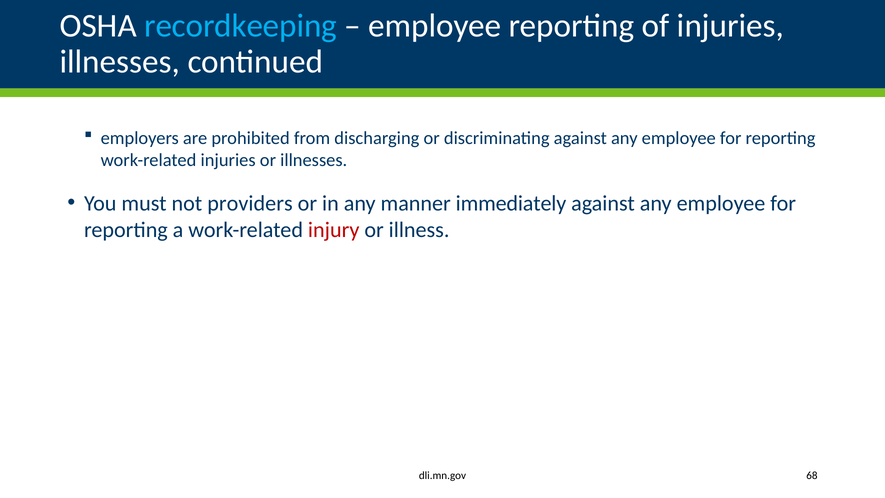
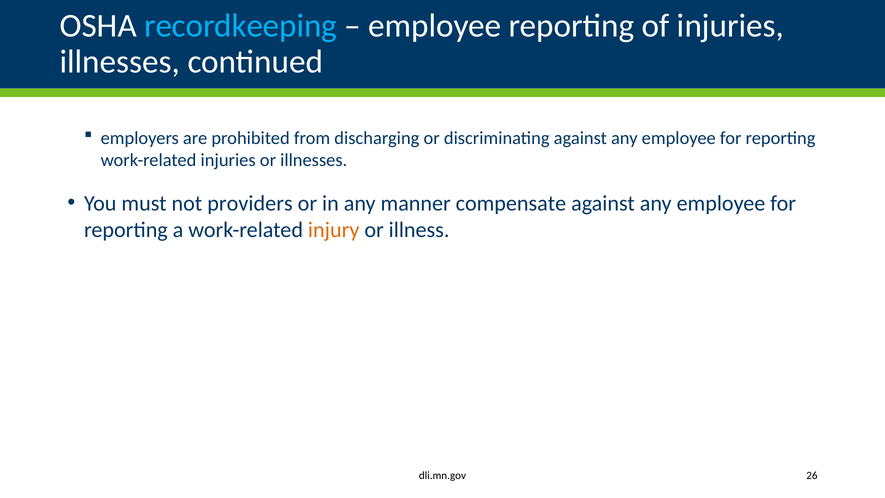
immediately: immediately -> compensate
injury colour: red -> orange
68: 68 -> 26
